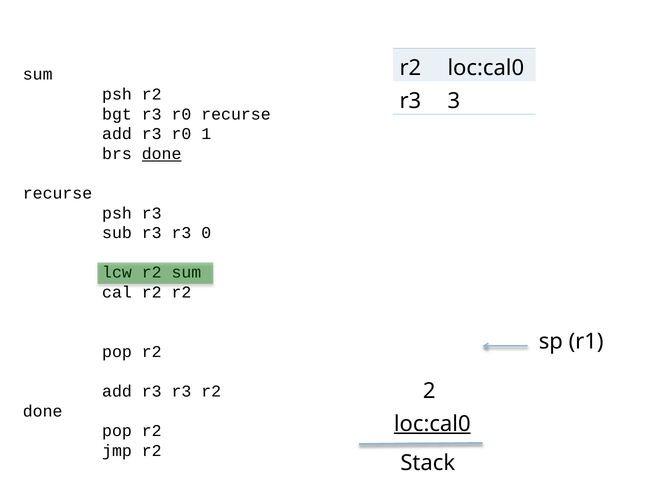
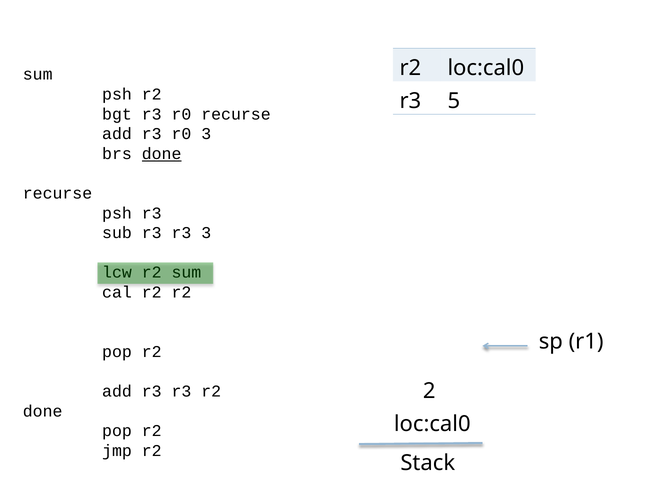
3: 3 -> 5
r0 1: 1 -> 3
r3 0: 0 -> 3
loc:cal0 at (432, 424) underline: present -> none
